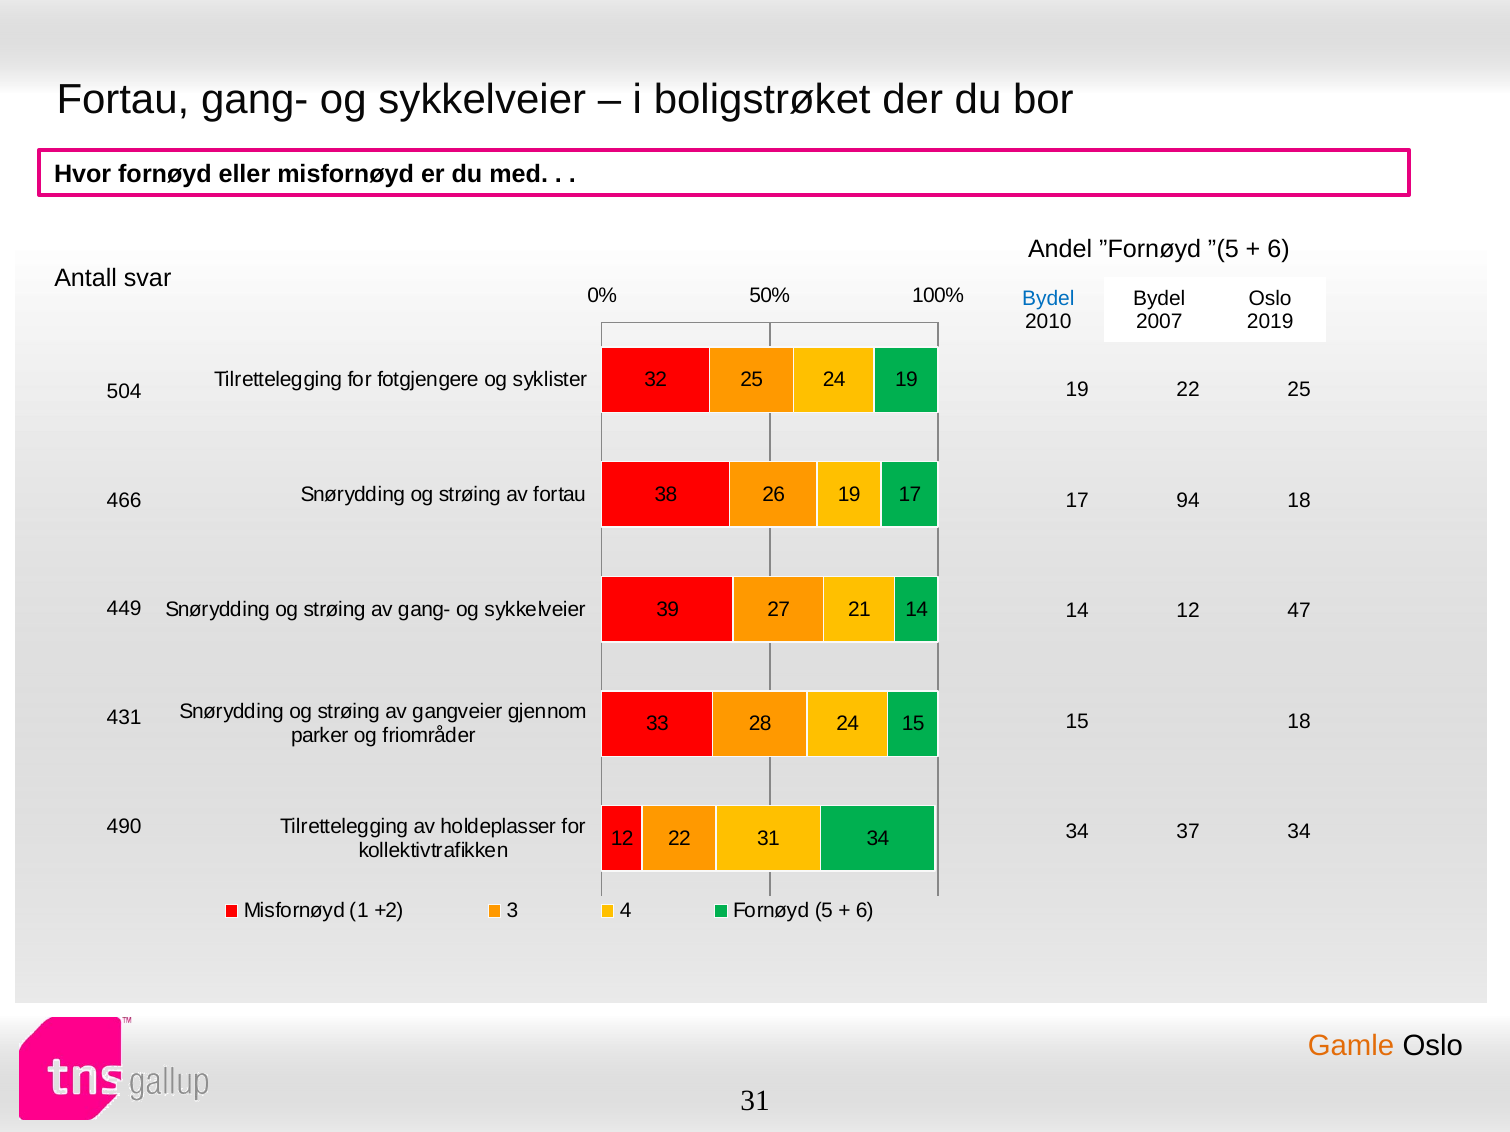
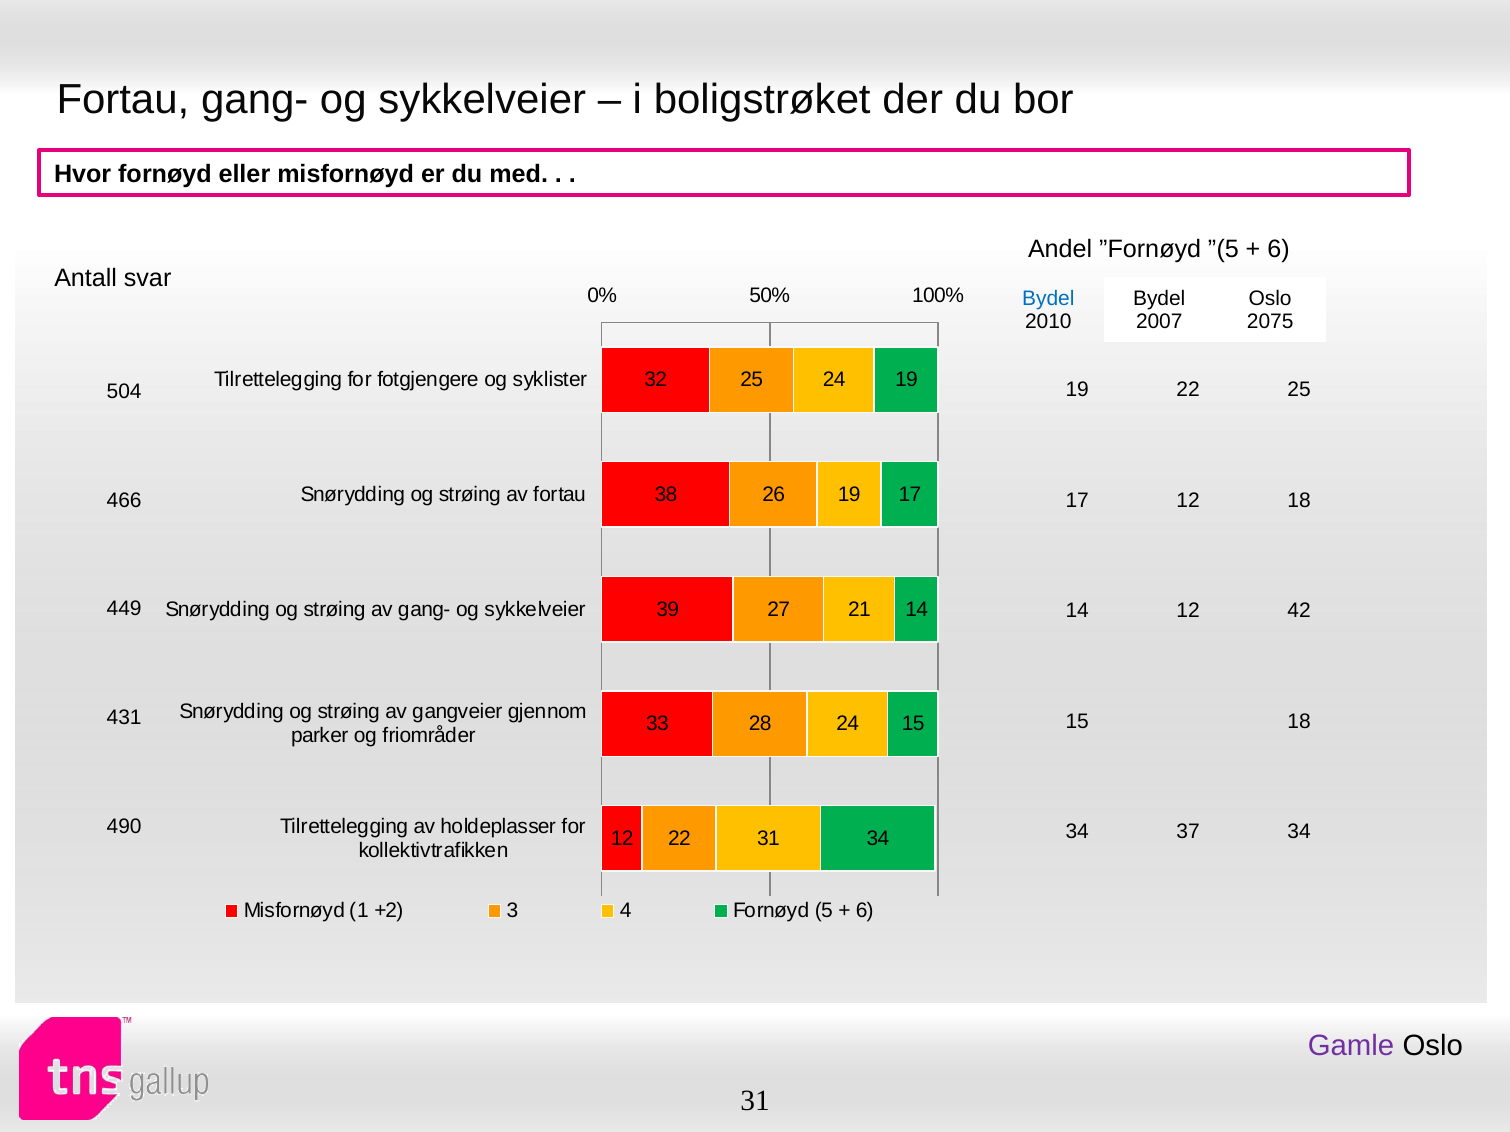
2019: 2019 -> 2075
17 94: 94 -> 12
47: 47 -> 42
Gamle colour: orange -> purple
